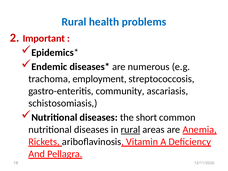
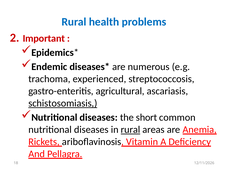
employment: employment -> experienced
community: community -> agricultural
schistosomiasis underline: none -> present
